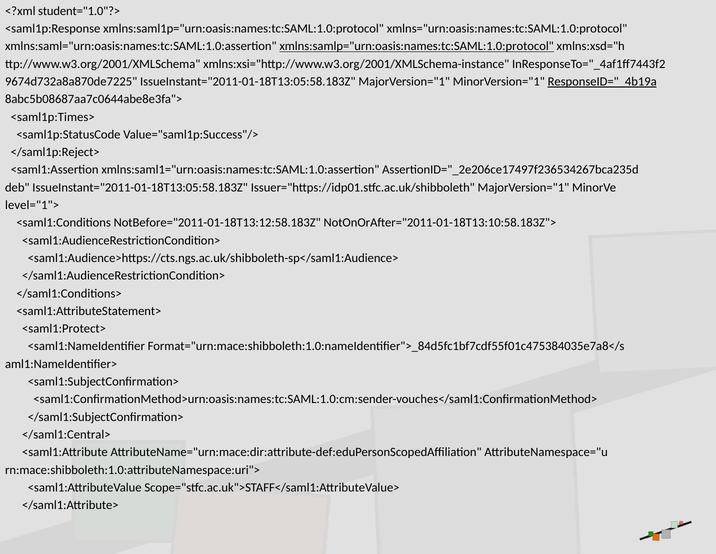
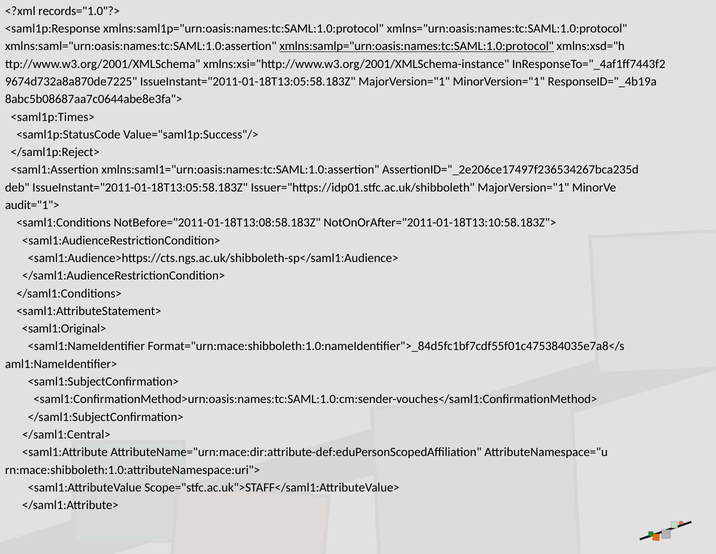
student="1.0"?>: student="1.0"?> -> records="1.0"?>
ResponseID="_4b19a underline: present -> none
level="1">: level="1"> -> audit="1">
NotBefore="2011-01-18T13:12:58.183Z: NotBefore="2011-01-18T13:12:58.183Z -> NotBefore="2011-01-18T13:08:58.183Z
<saml1:Protect>: <saml1:Protect> -> <saml1:Original>
